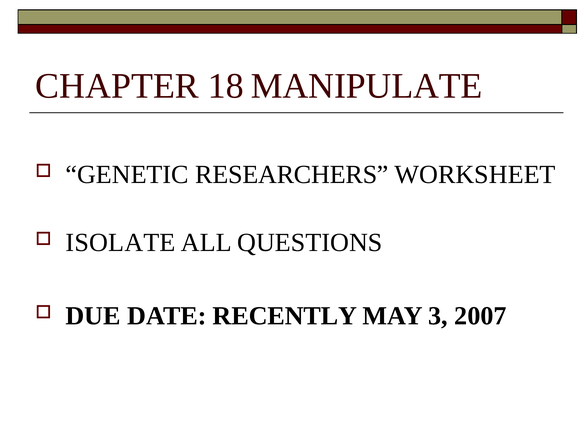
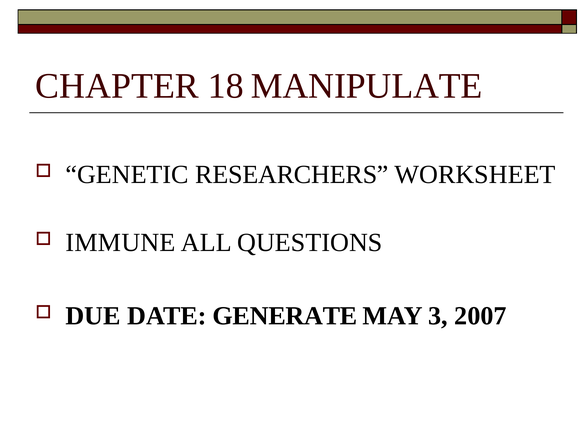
ISOLATE: ISOLATE -> IMMUNE
RECENTLY: RECENTLY -> GENERATE
